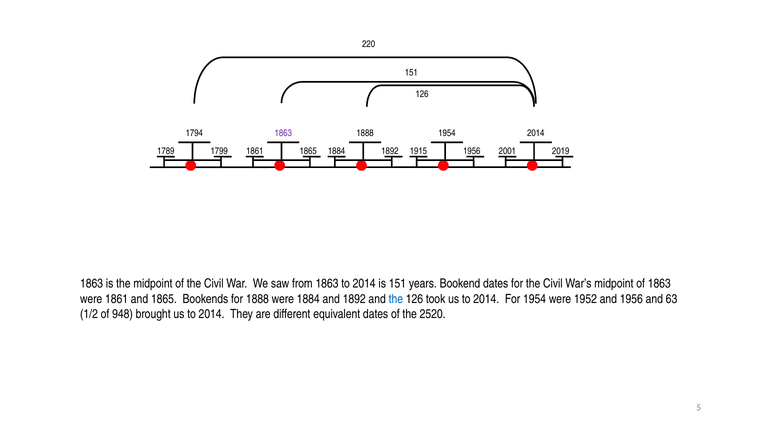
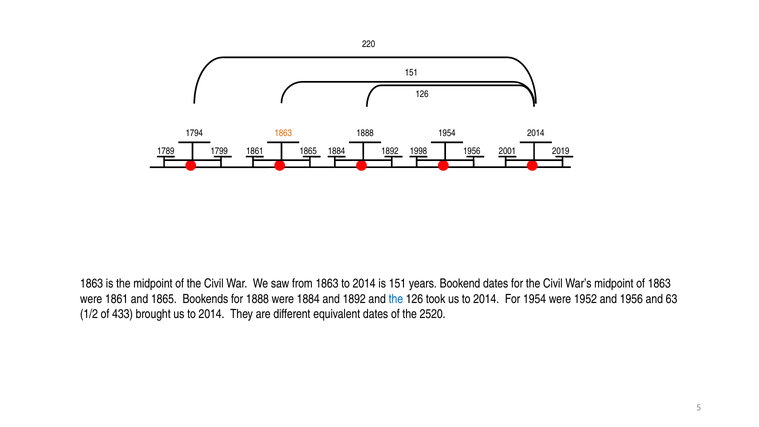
1863 at (283, 133) colour: purple -> orange
1915: 1915 -> 1998
948: 948 -> 433
